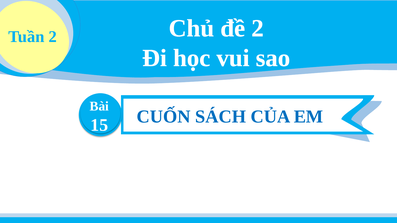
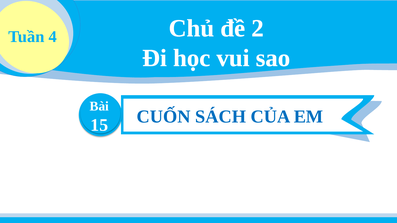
Tuần 2: 2 -> 4
